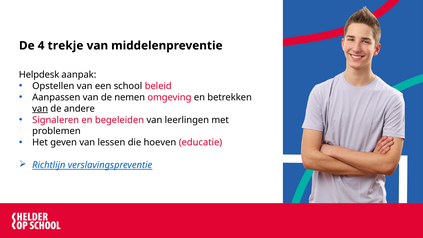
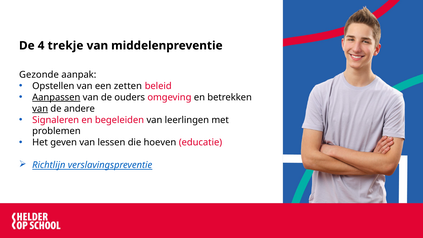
Helpdesk: Helpdesk -> Gezonde
school: school -> zetten
Aanpassen underline: none -> present
nemen: nemen -> ouders
